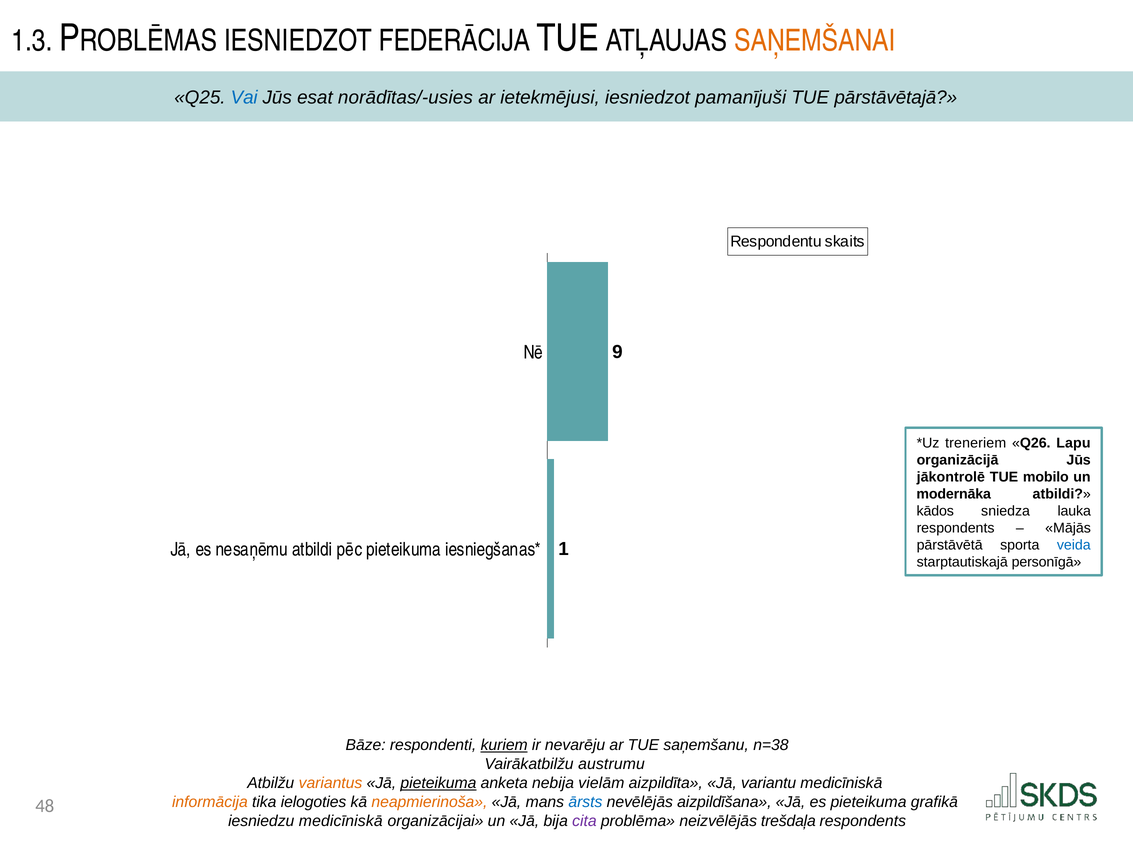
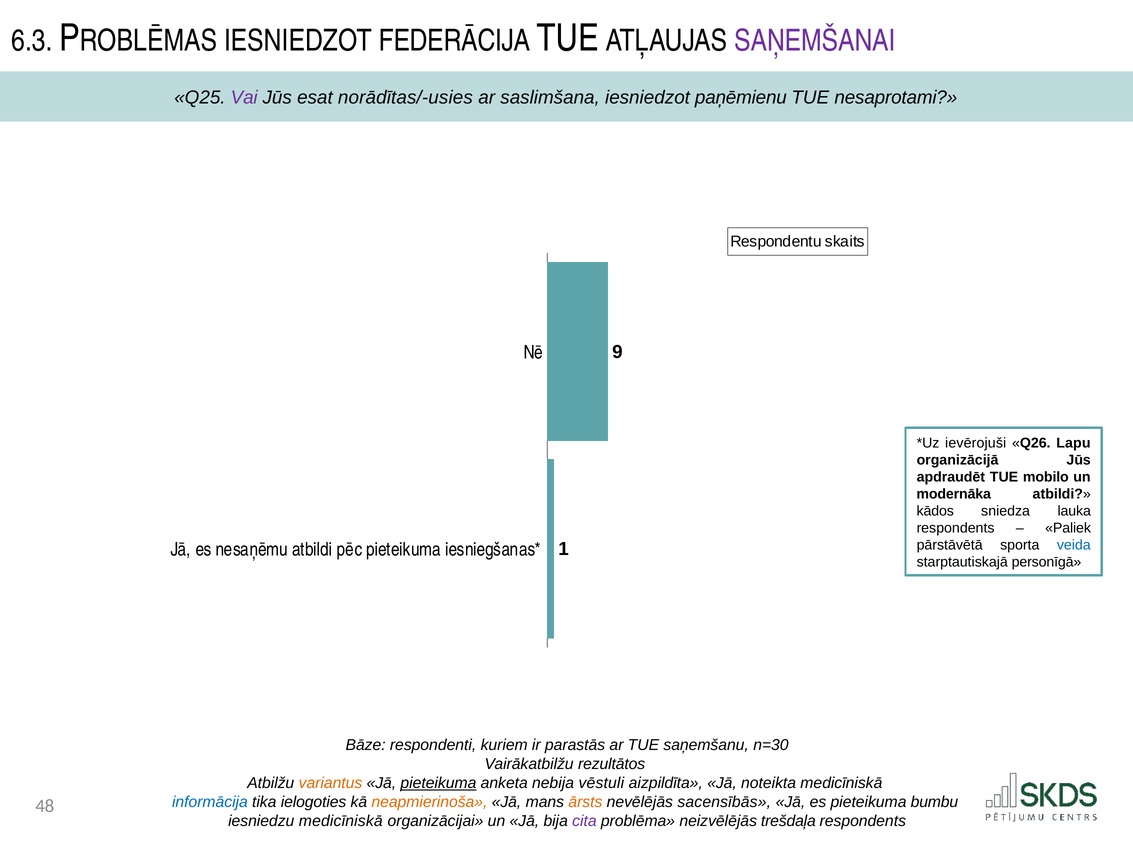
1.3: 1.3 -> 6.3
SAŅEMŠANAI colour: orange -> purple
Vai colour: blue -> purple
ietekmējusi: ietekmējusi -> saslimšana
pamanījuši: pamanījuši -> paņēmienu
pārstāvētajā: pārstāvētajā -> nesaprotami
treneriem: treneriem -> ievērojuši
jākontrolē: jākontrolē -> apdraudēt
Mājās: Mājās -> Paliek
kuriem underline: present -> none
nevarēju: nevarēju -> parastās
n=38: n=38 -> n=30
austrumu: austrumu -> rezultātos
vielām: vielām -> vēstuli
variantu: variantu -> noteikta
informācija colour: orange -> blue
ārsts colour: blue -> orange
aizpildīšana: aizpildīšana -> sacensībās
grafikā: grafikā -> bumbu
